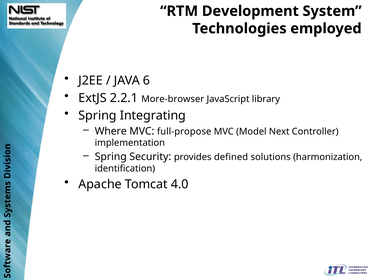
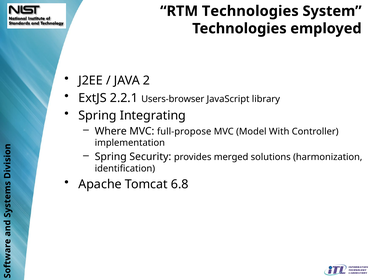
RTM Development: Development -> Technologies
6: 6 -> 2
More-browser: More-browser -> Users-browser
Next: Next -> With
defined: defined -> merged
4.0: 4.0 -> 6.8
